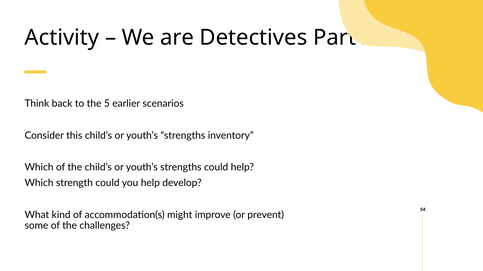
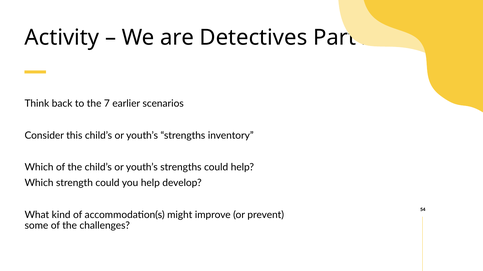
5: 5 -> 7
